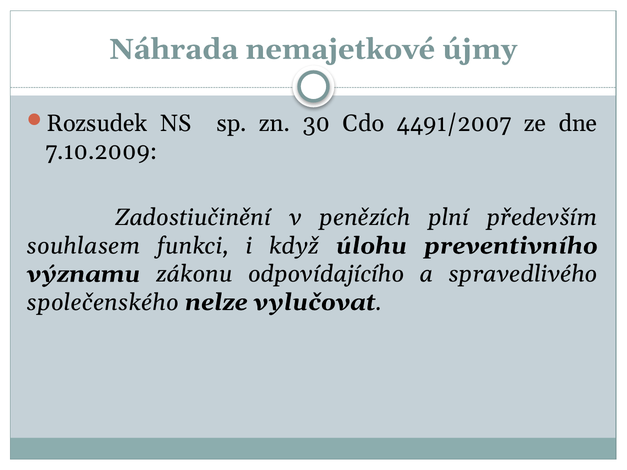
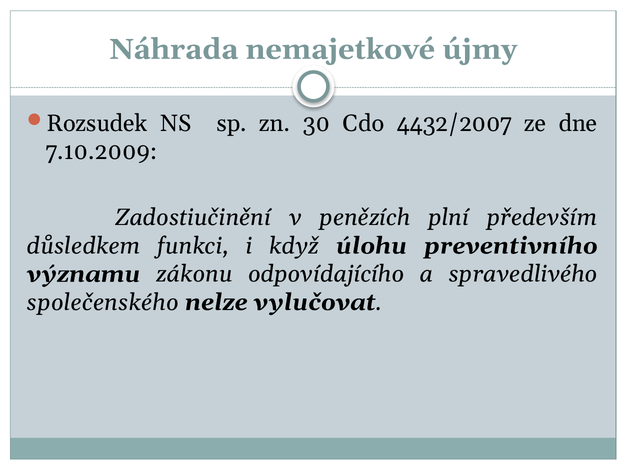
4491/2007: 4491/2007 -> 4432/2007
souhlasem: souhlasem -> důsledkem
